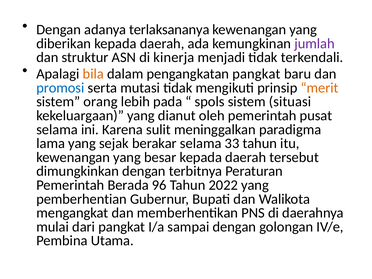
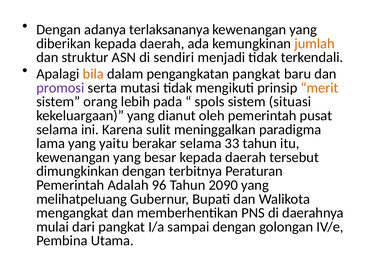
jumlah colour: purple -> orange
kinerja: kinerja -> sendiri
promosi colour: blue -> purple
sejak: sejak -> yaitu
Berada: Berada -> Adalah
2022: 2022 -> 2090
pemberhentian: pemberhentian -> melihatpeluang
